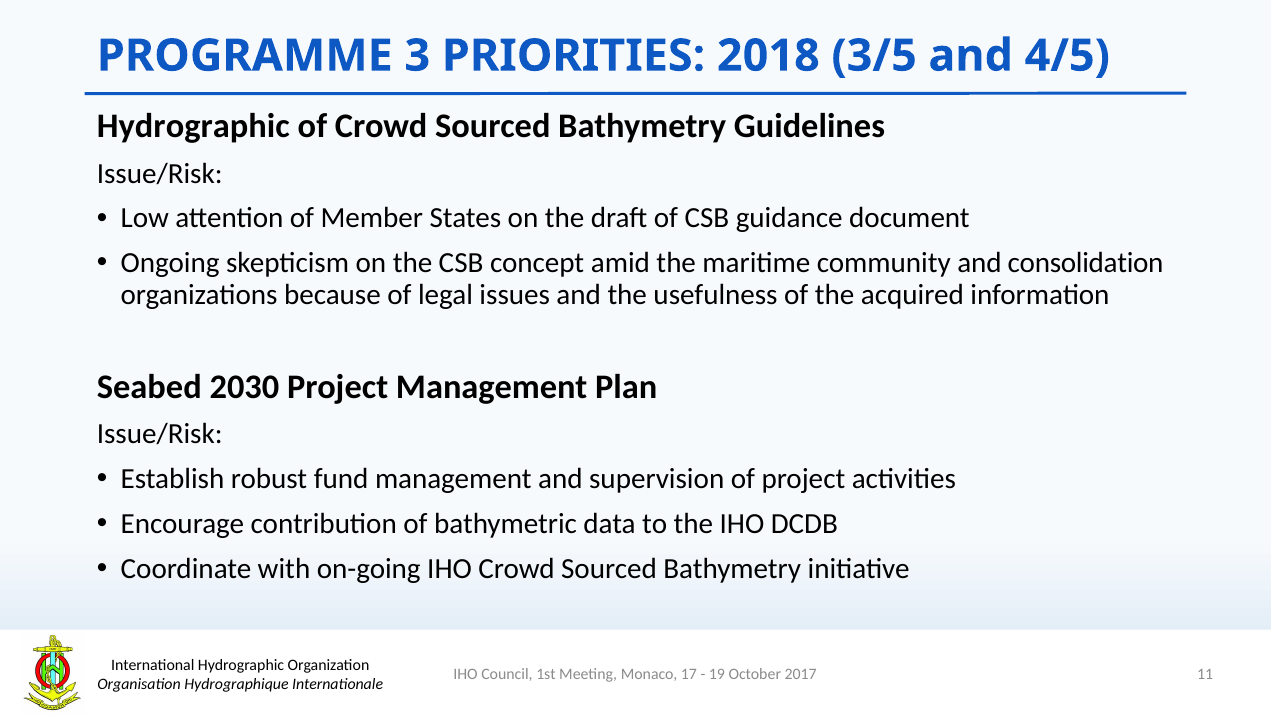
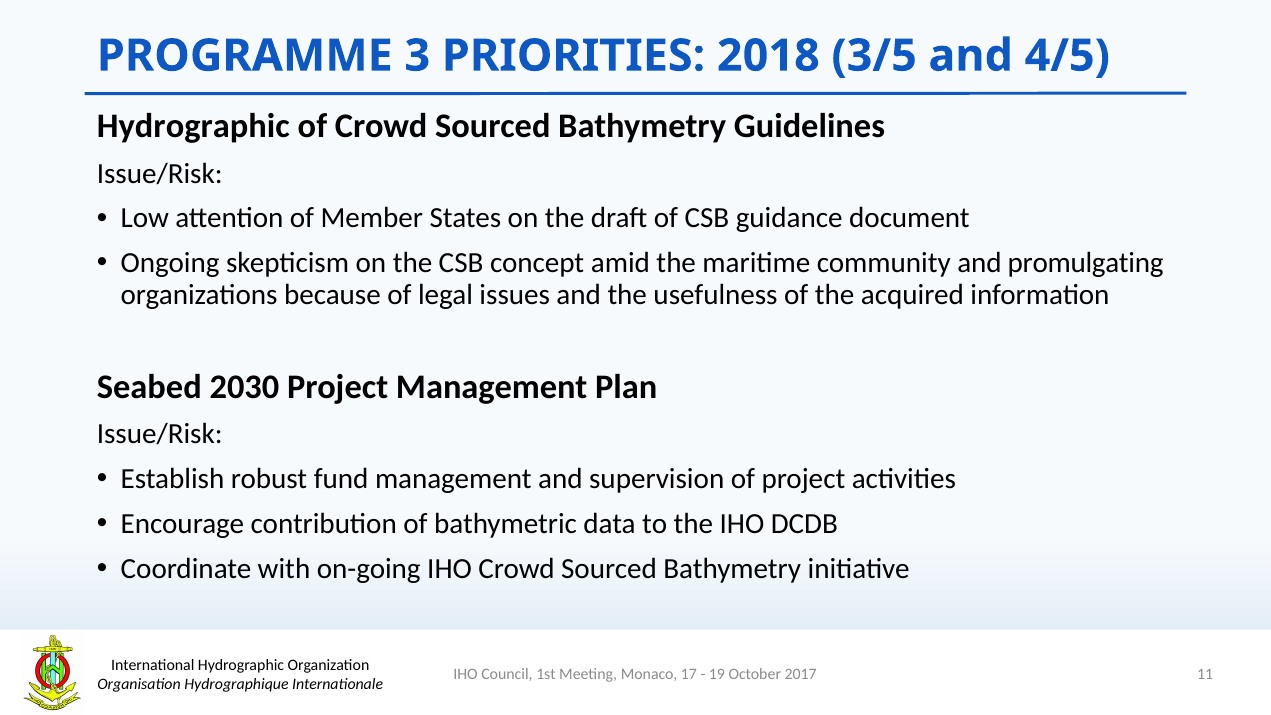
consolidation: consolidation -> promulgating
